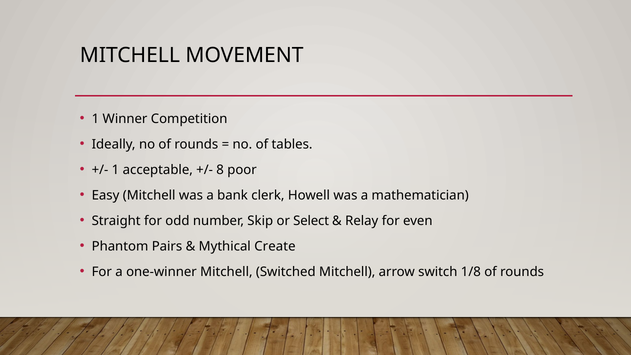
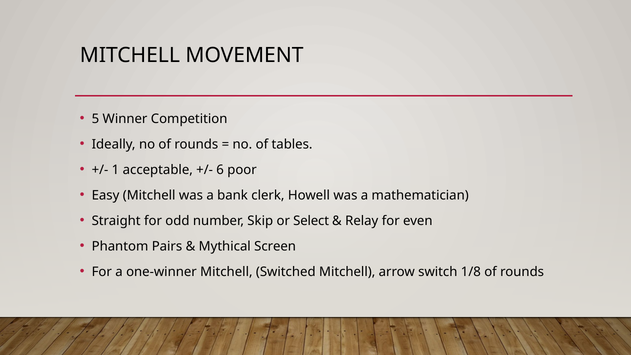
1 at (95, 119): 1 -> 5
8: 8 -> 6
Create: Create -> Screen
